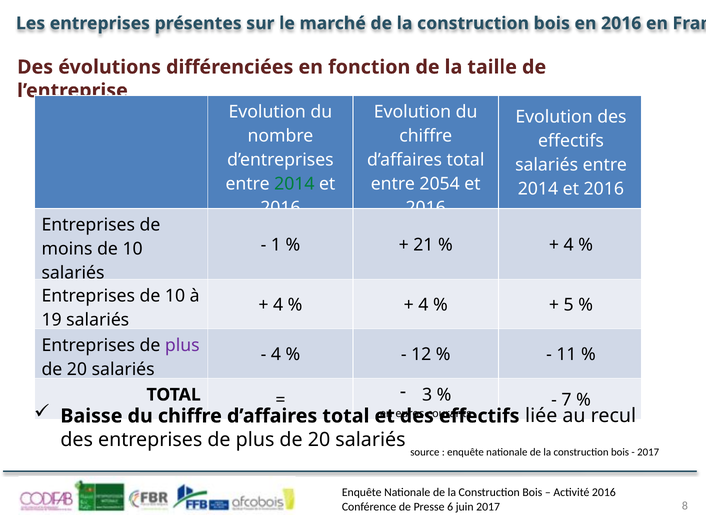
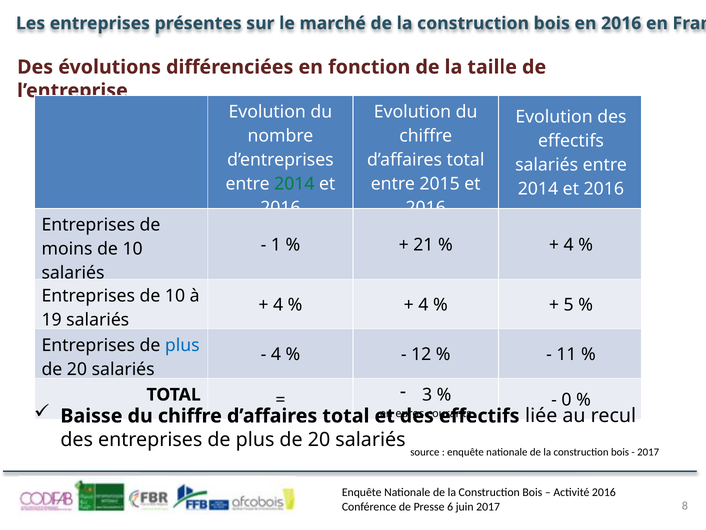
2054: 2054 -> 2015
plus at (182, 345) colour: purple -> blue
7: 7 -> 0
